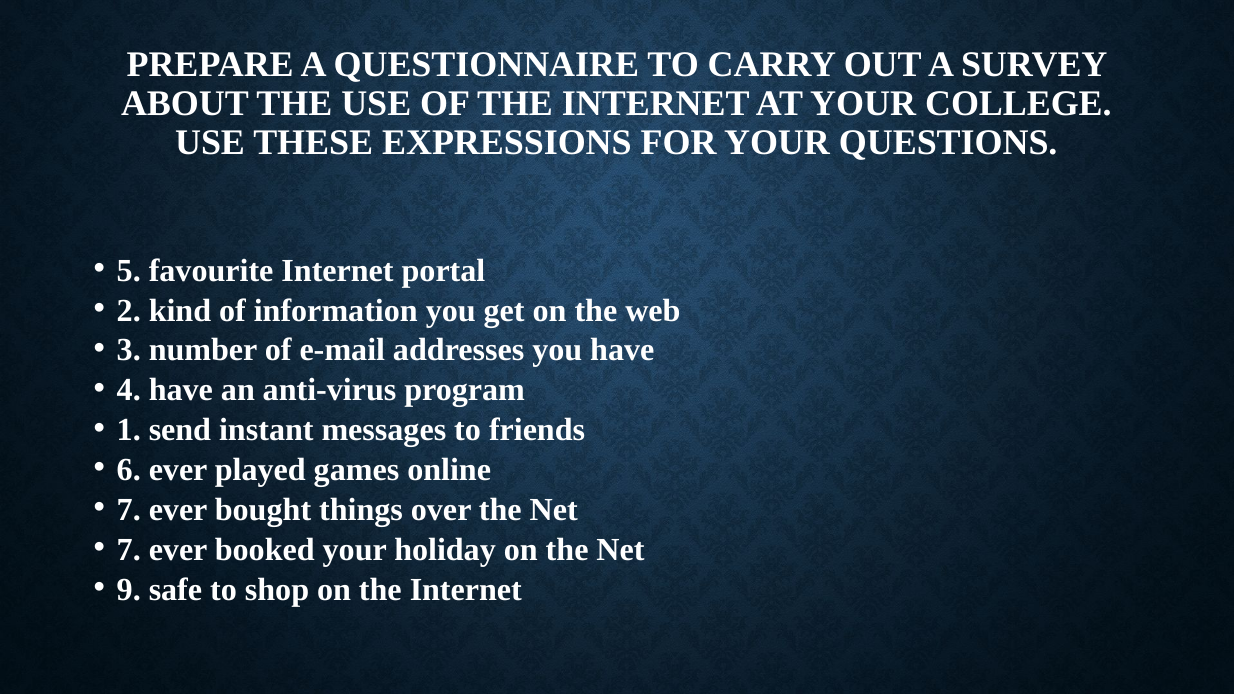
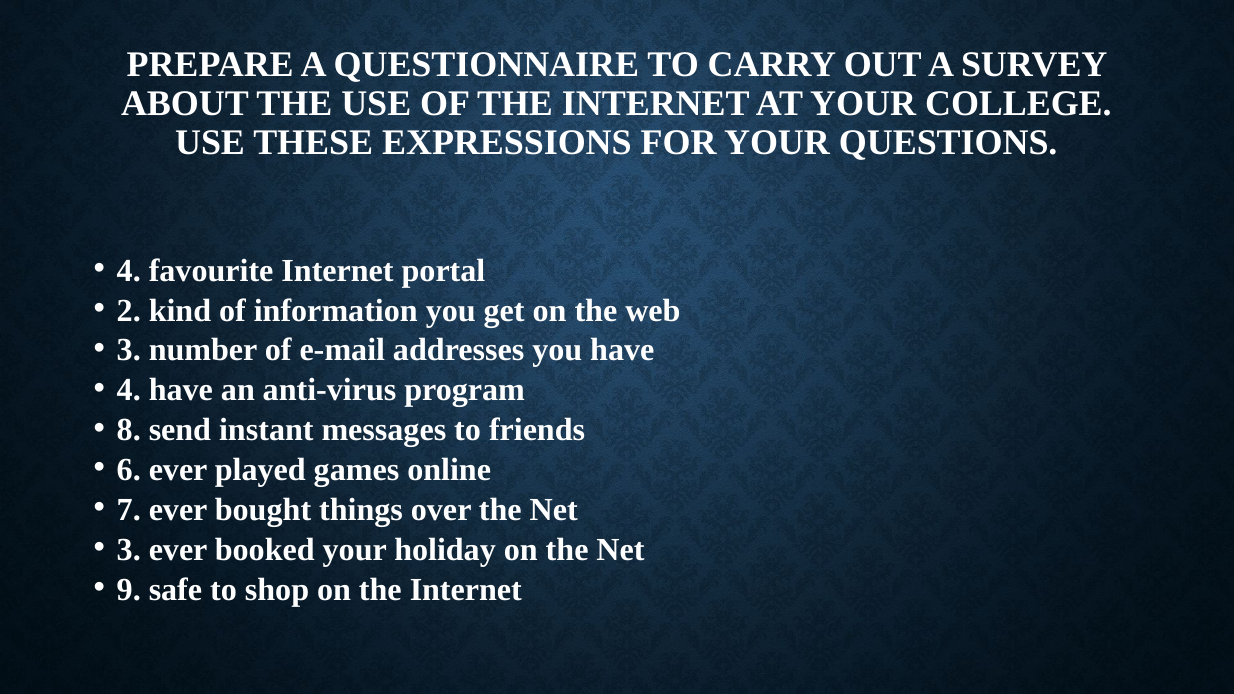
5 at (129, 271): 5 -> 4
1: 1 -> 8
7 at (129, 550): 7 -> 3
